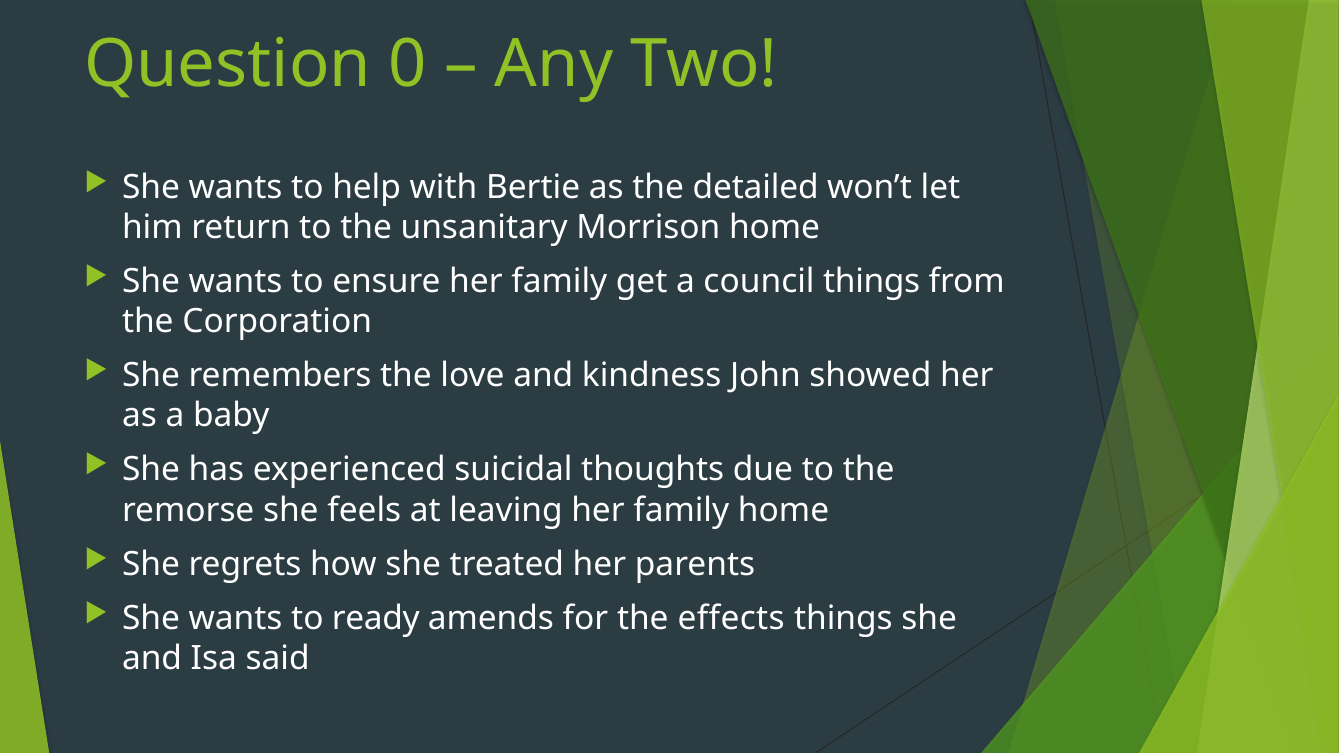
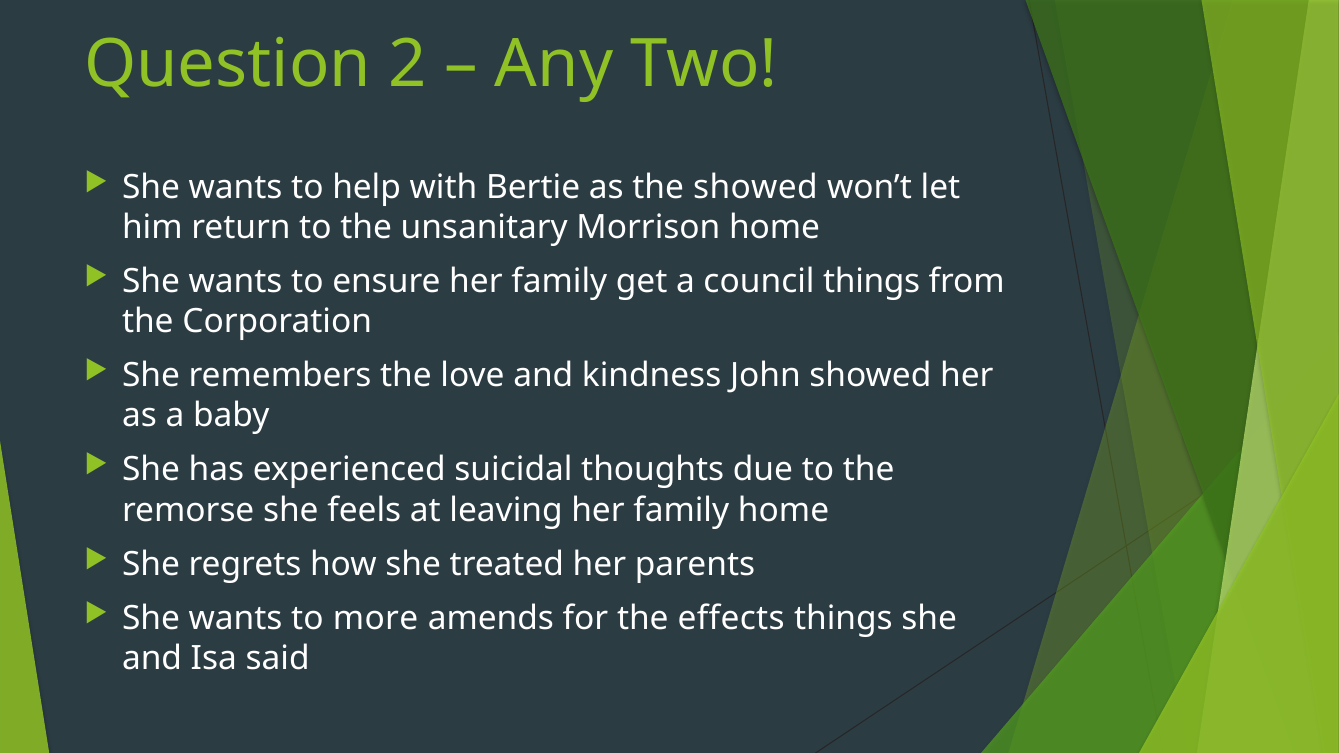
0: 0 -> 2
the detailed: detailed -> showed
ready: ready -> more
